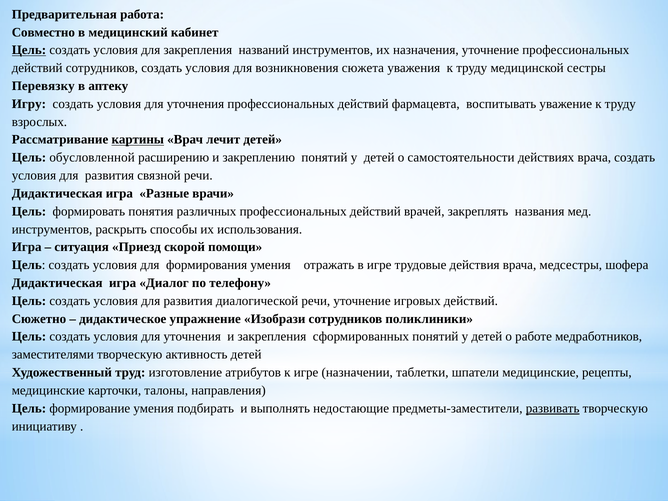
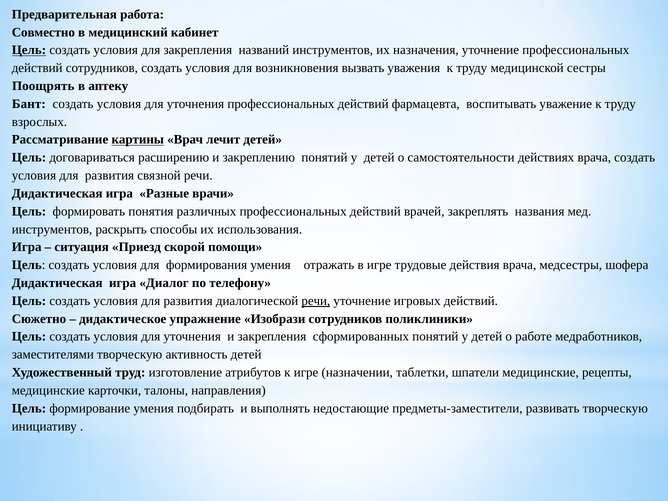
сюжета: сюжета -> вызвать
Перевязку: Перевязку -> Поощрять
Игру: Игру -> Бант
обусловленной: обусловленной -> договариваться
речи at (316, 301) underline: none -> present
развивать underline: present -> none
